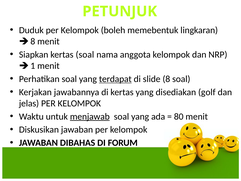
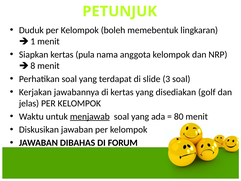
8 at (33, 41): 8 -> 1
kertas soal: soal -> pula
1: 1 -> 8
terdapat underline: present -> none
slide 8: 8 -> 3
